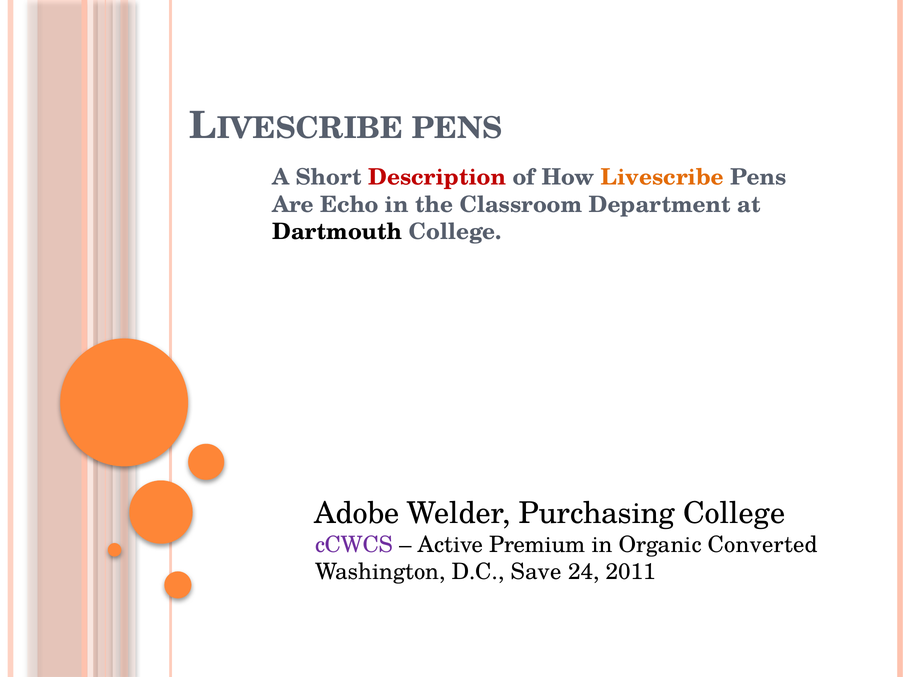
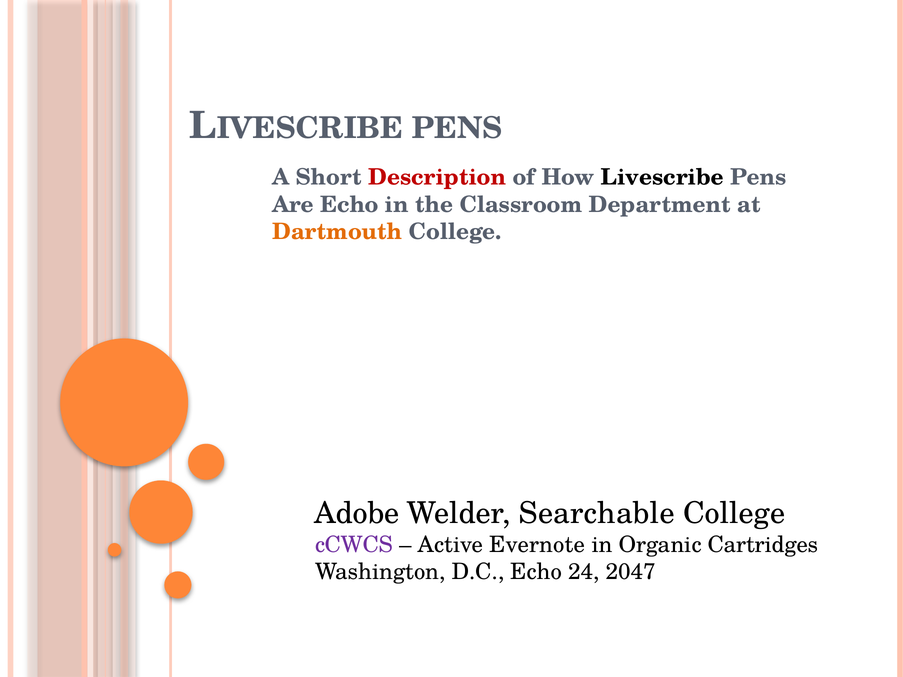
Livescribe colour: orange -> black
Dartmouth colour: black -> orange
Purchasing: Purchasing -> Searchable
Premium: Premium -> Evernote
Converted: Converted -> Cartridges
D.C Save: Save -> Echo
2011: 2011 -> 2047
